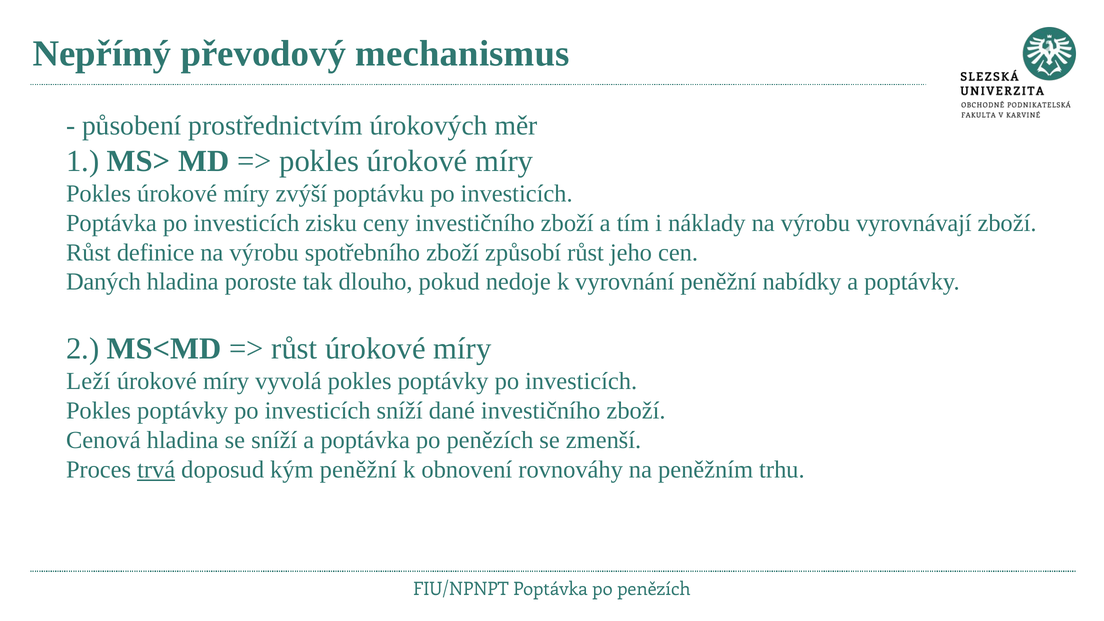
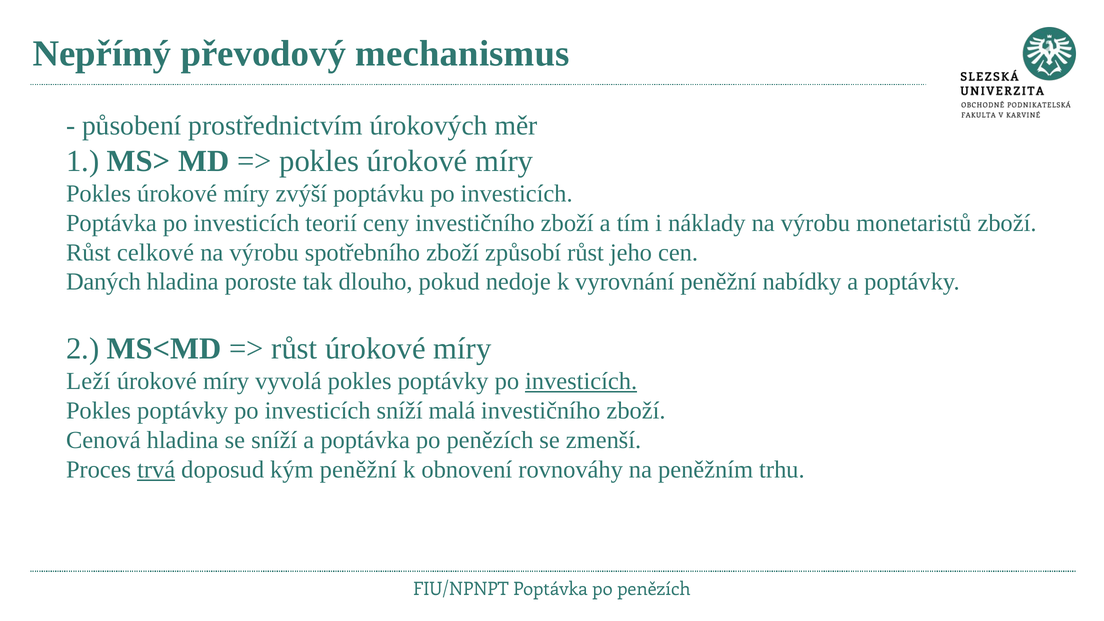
zisku: zisku -> teorií
vyrovnávají: vyrovnávají -> monetaristů
definice: definice -> celkové
investicích at (581, 381) underline: none -> present
dané: dané -> malá
